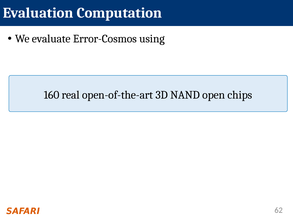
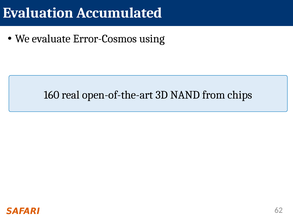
Computation: Computation -> Accumulated
open: open -> from
